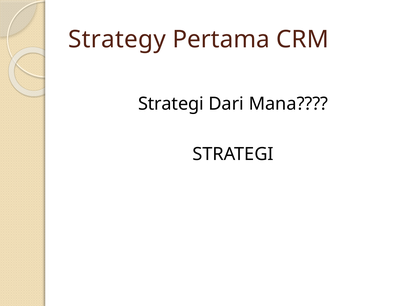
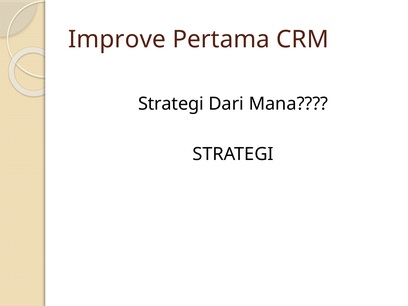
Strategy: Strategy -> Improve
